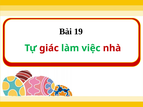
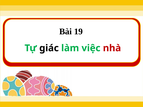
giác colour: red -> black
